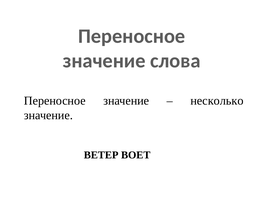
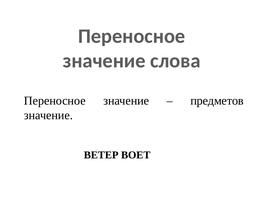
несколько: несколько -> предметов
